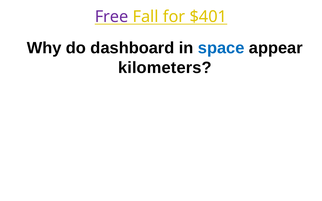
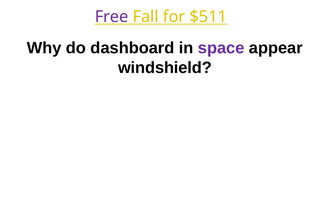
$401: $401 -> $511
space colour: blue -> purple
kilometers: kilometers -> windshield
